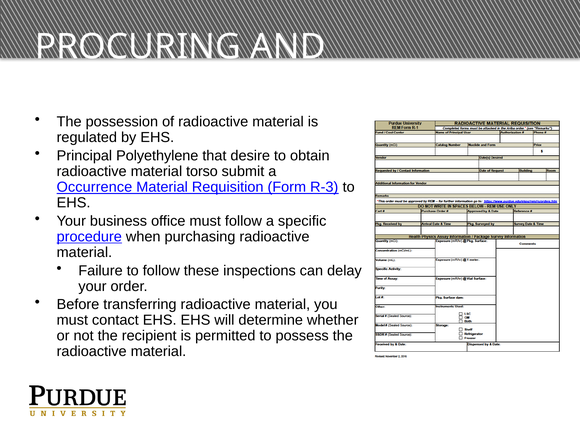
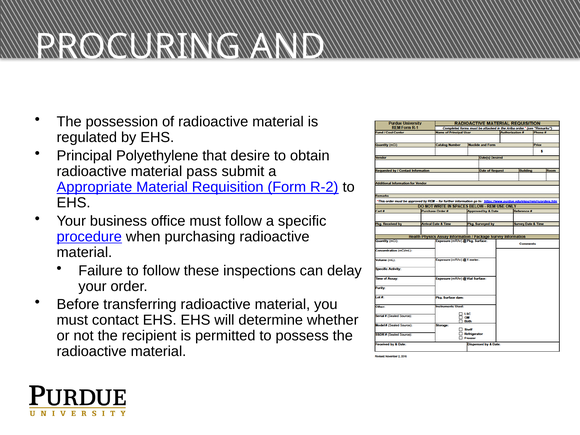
torso: torso -> pass
Occurrence: Occurrence -> Appropriate
R-3: R-3 -> R-2
